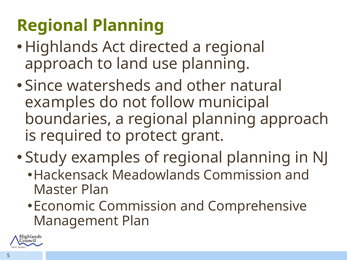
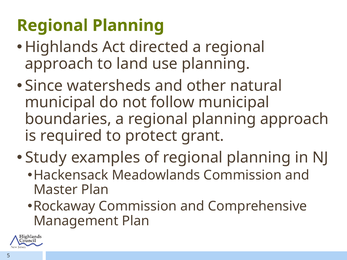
examples at (60, 102): examples -> municipal
Economic: Economic -> Rockaway
